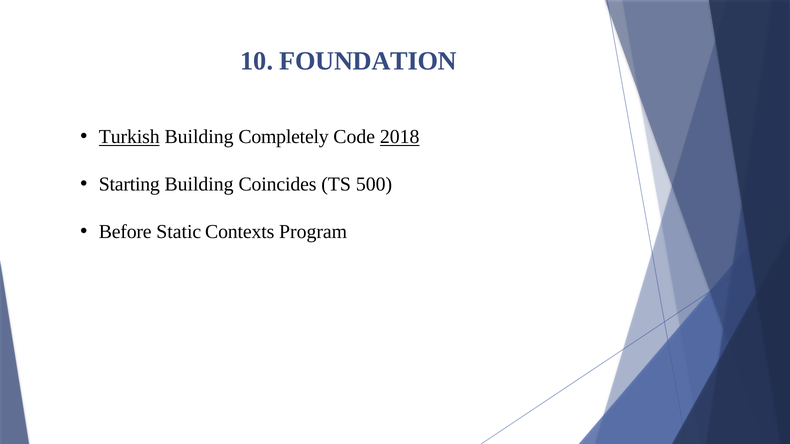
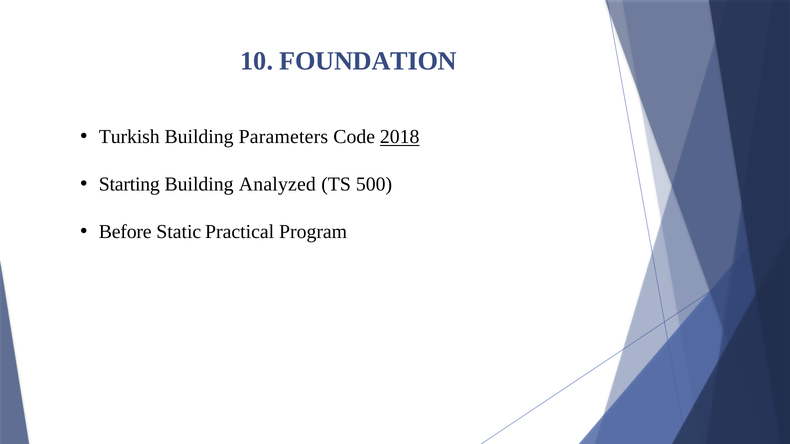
Turkish underline: present -> none
Completely: Completely -> Parameters
Coincides: Coincides -> Analyzed
Contexts: Contexts -> Practical
